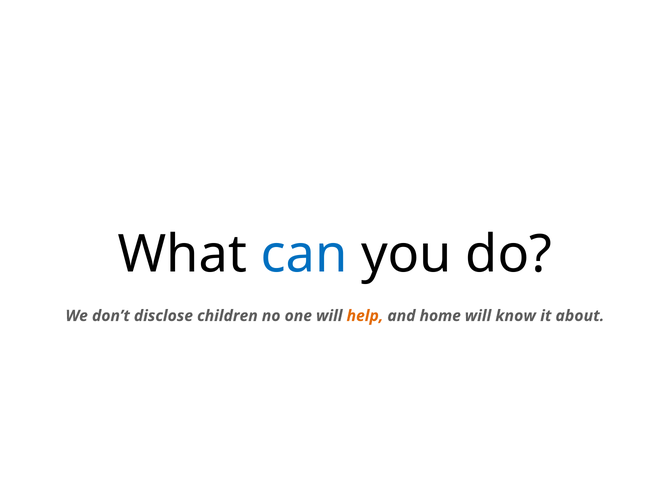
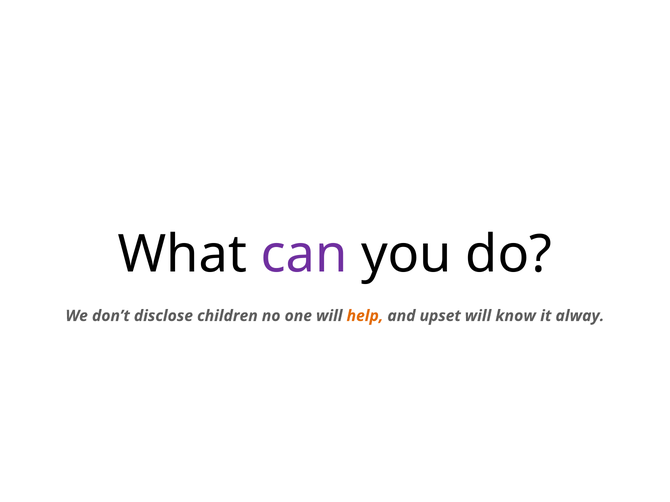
can colour: blue -> purple
home: home -> upset
about: about -> alway
